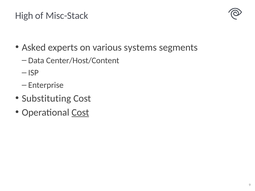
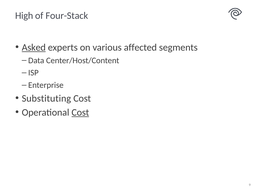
Misc-Stack: Misc-Stack -> Four-Stack
Asked underline: none -> present
systems: systems -> affected
